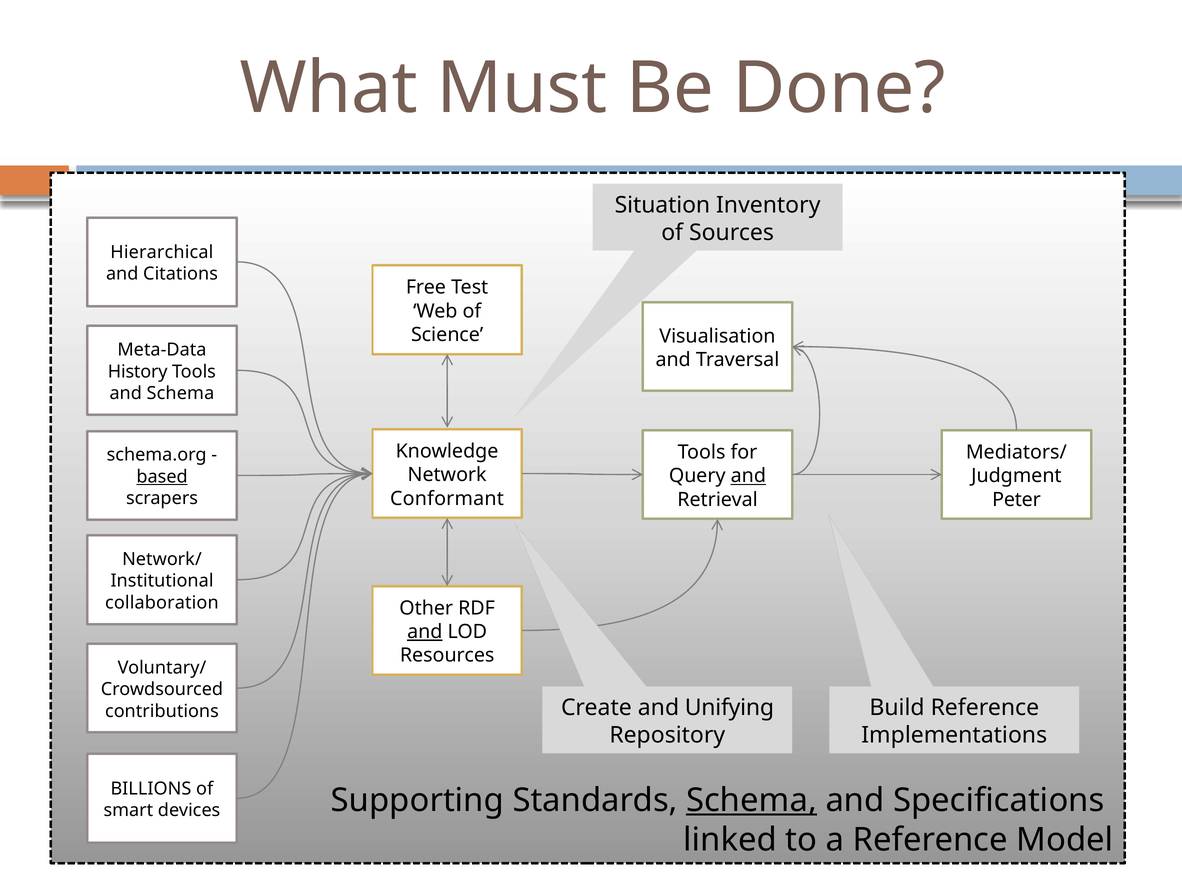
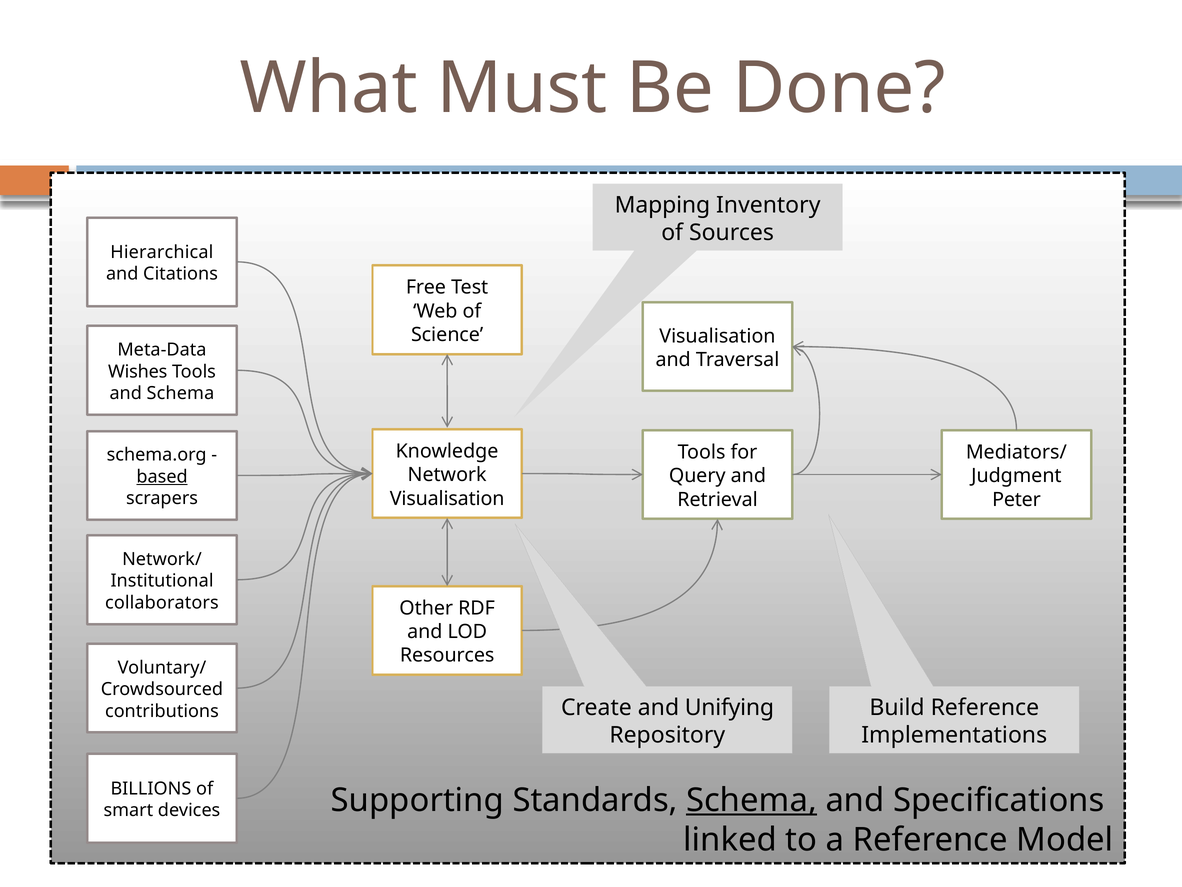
Situation: Situation -> Mapping
History: History -> Wishes
and at (748, 476) underline: present -> none
Conformant at (447, 498): Conformant -> Visualisation
collaboration: collaboration -> collaborators
and at (425, 631) underline: present -> none
